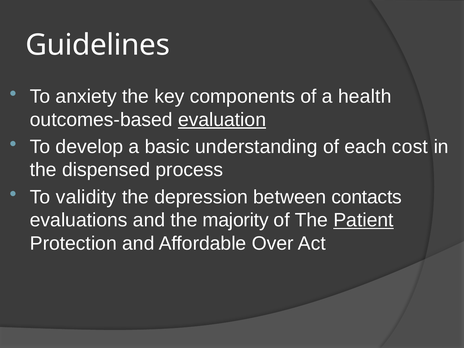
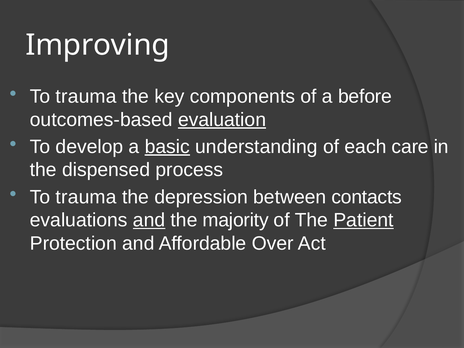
Guidelines: Guidelines -> Improving
anxiety at (86, 96): anxiety -> trauma
health: health -> before
basic underline: none -> present
cost: cost -> care
validity at (86, 197): validity -> trauma
and at (149, 220) underline: none -> present
